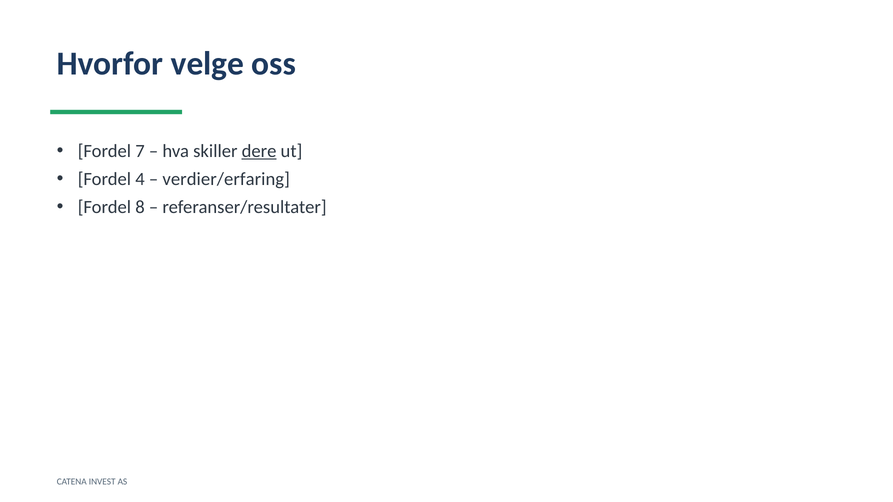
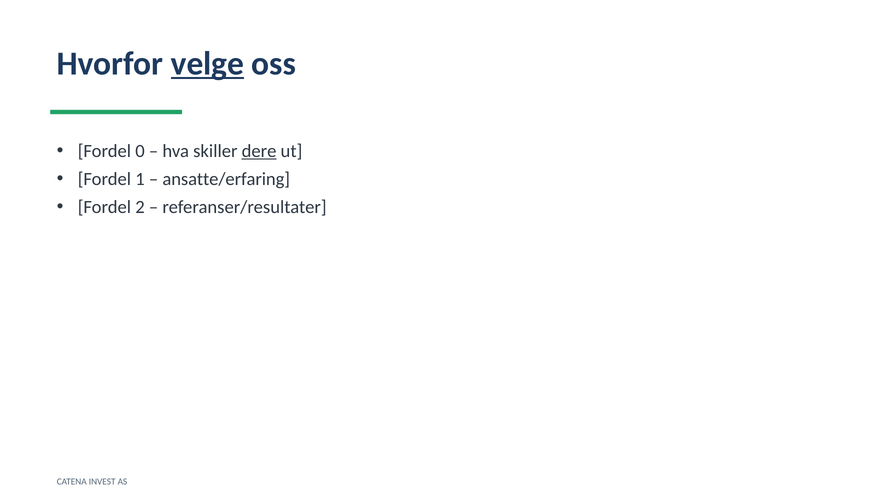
velge underline: none -> present
7: 7 -> 0
4: 4 -> 1
verdier/erfaring: verdier/erfaring -> ansatte/erfaring
8: 8 -> 2
